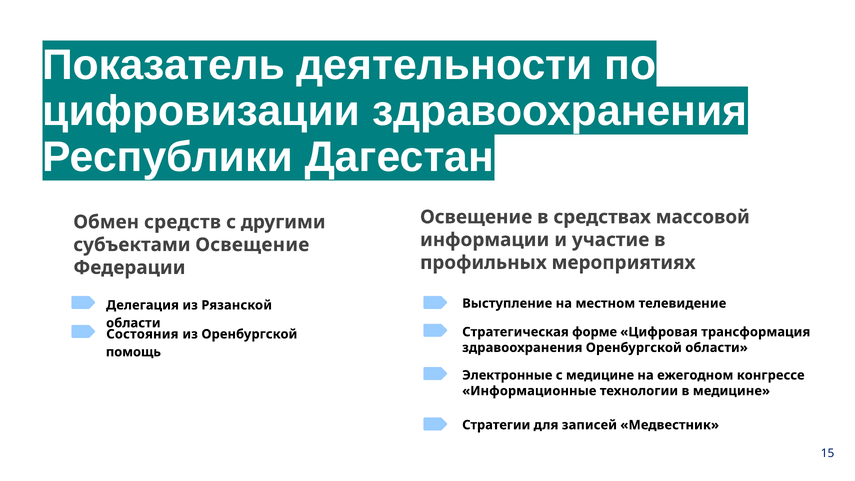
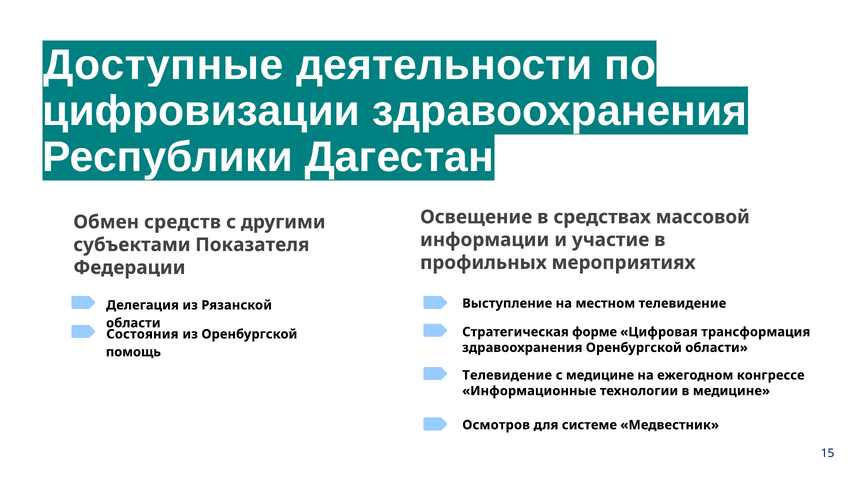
Показатель: Показатель -> Доступные
субъектами Освещение: Освещение -> Показателя
Электронные at (507, 375): Электронные -> Телевидение
Стратегии: Стратегии -> Осмотров
записей: записей -> системе
